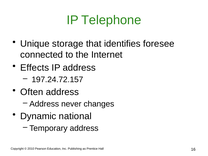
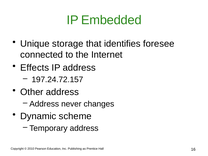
Telephone: Telephone -> Embedded
Often: Often -> Other
national: national -> scheme
